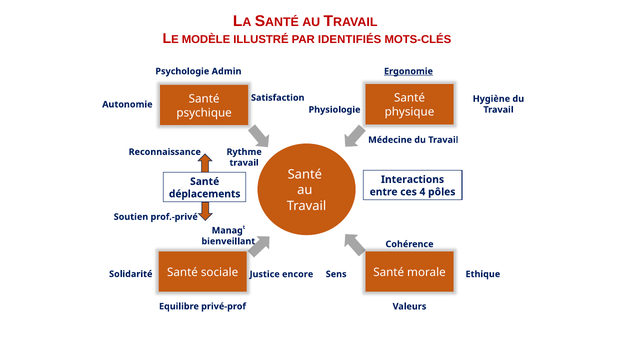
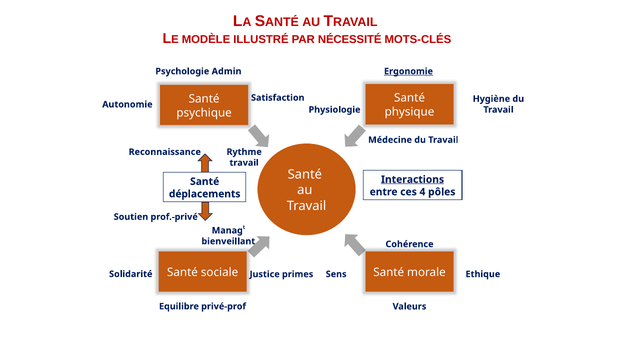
IDENTIFIÉS: IDENTIFIÉS -> NÉCESSITÉ
Interactions underline: none -> present
encore: encore -> primes
